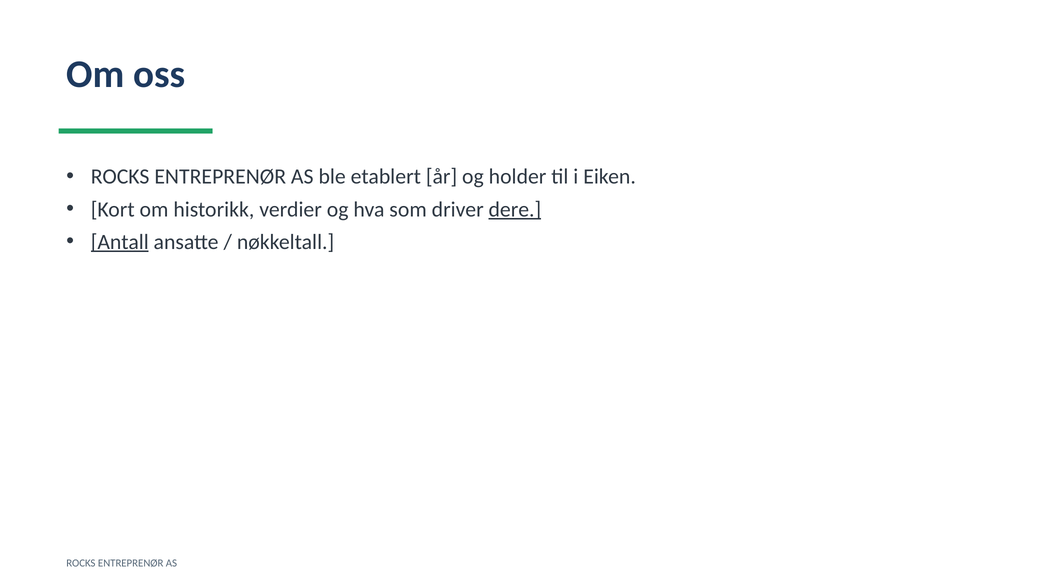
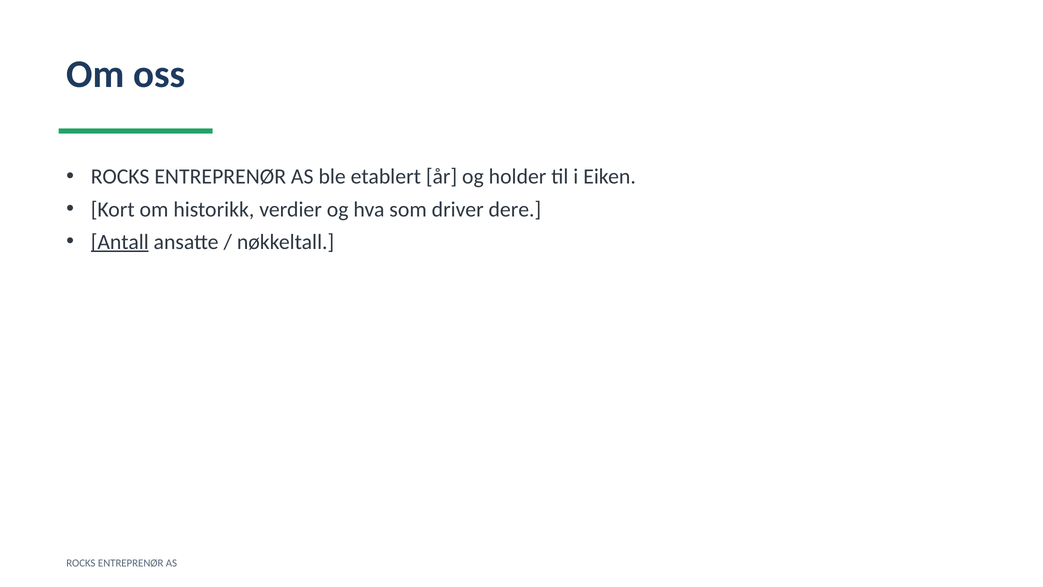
dere underline: present -> none
